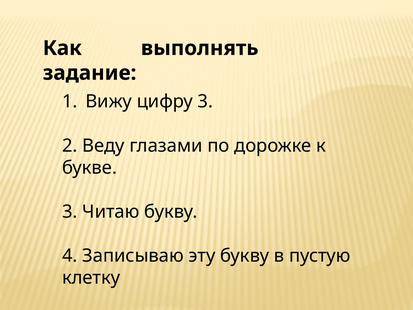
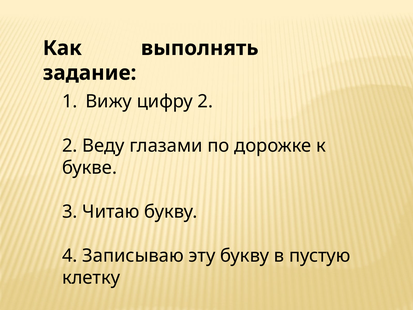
цифру 3: 3 -> 2
